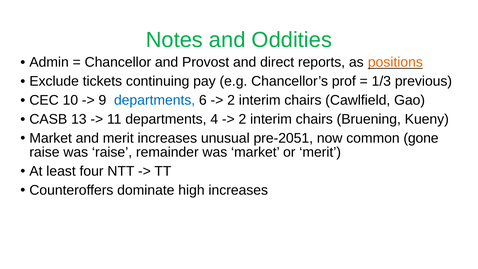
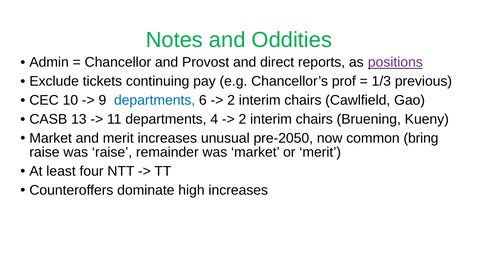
positions colour: orange -> purple
pre-2051: pre-2051 -> pre-2050
gone: gone -> bring
